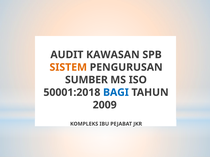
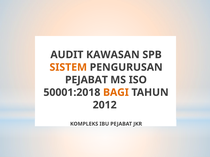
SUMBER at (86, 80): SUMBER -> PEJABAT
BAGI colour: blue -> orange
2009: 2009 -> 2012
